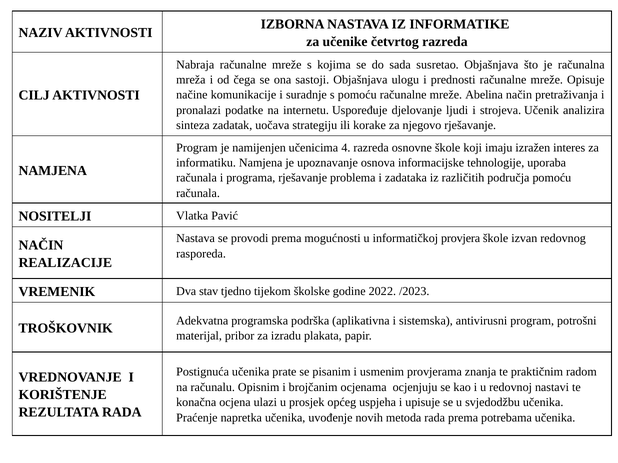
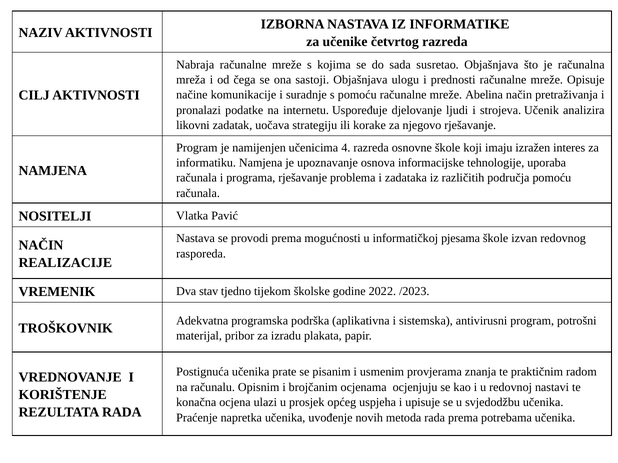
sinteza: sinteza -> likovni
provjera: provjera -> pjesama
